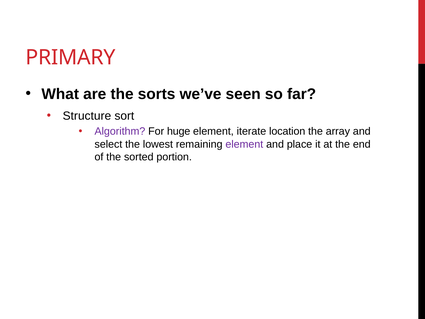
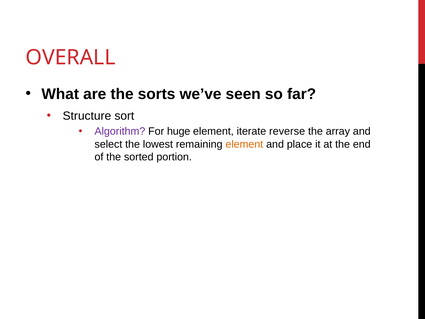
PRIMARY: PRIMARY -> OVERALL
location: location -> reverse
element at (244, 144) colour: purple -> orange
